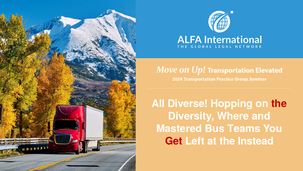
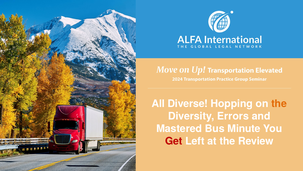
the at (279, 103) colour: red -> orange
Where: Where -> Errors
Teams: Teams -> Minute
Instead: Instead -> Review
